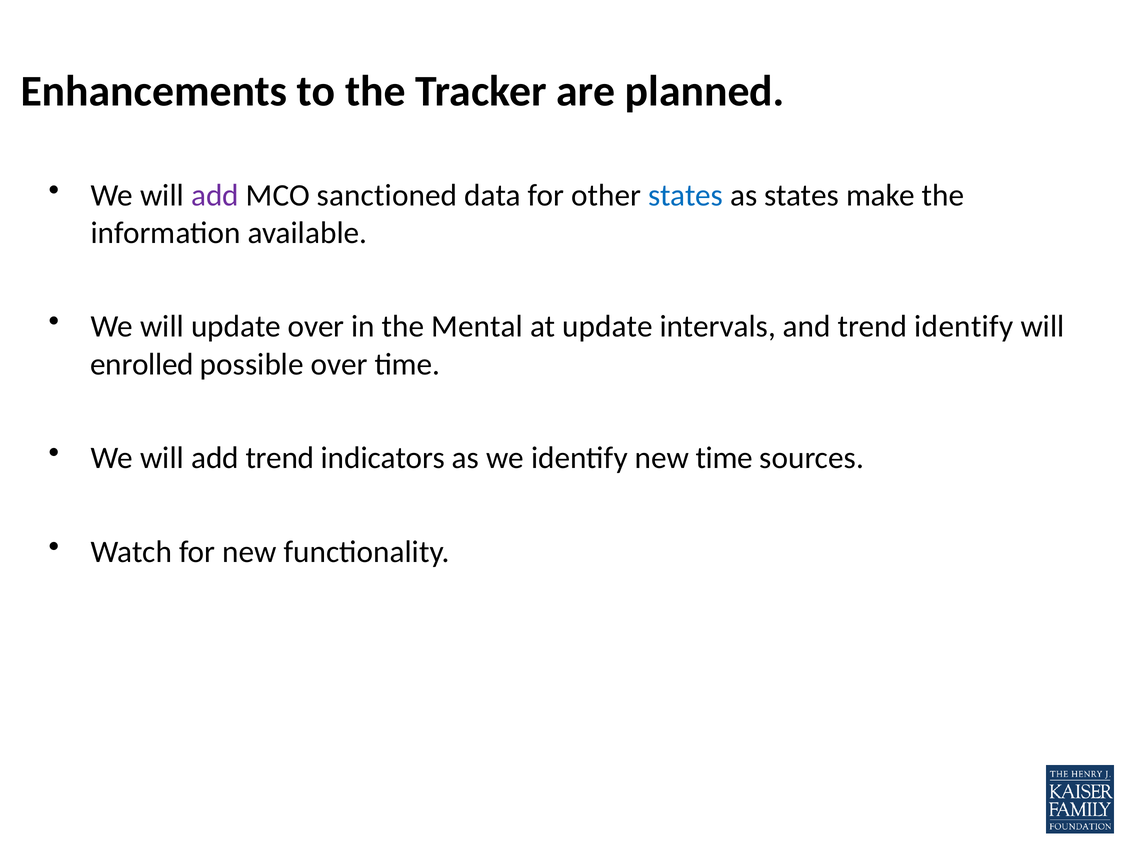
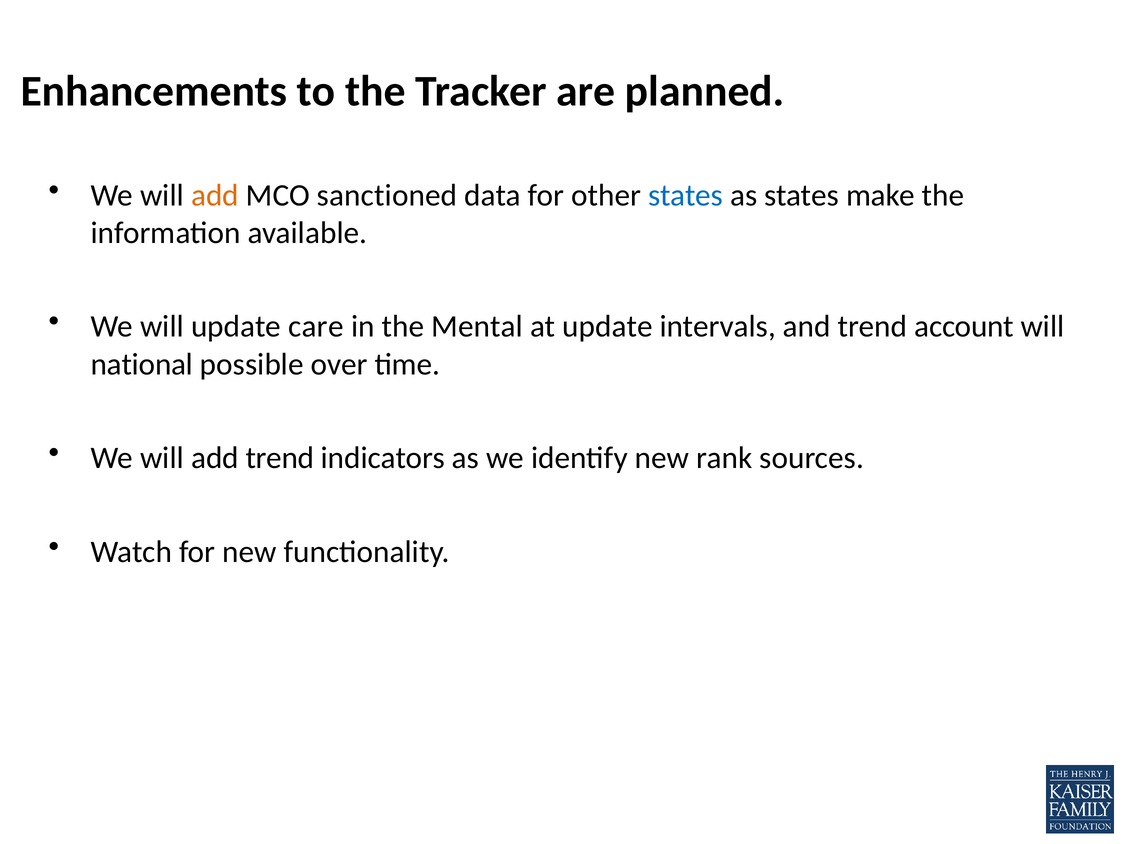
add at (215, 195) colour: purple -> orange
update over: over -> care
trend identify: identify -> account
enrolled: enrolled -> national
new time: time -> rank
